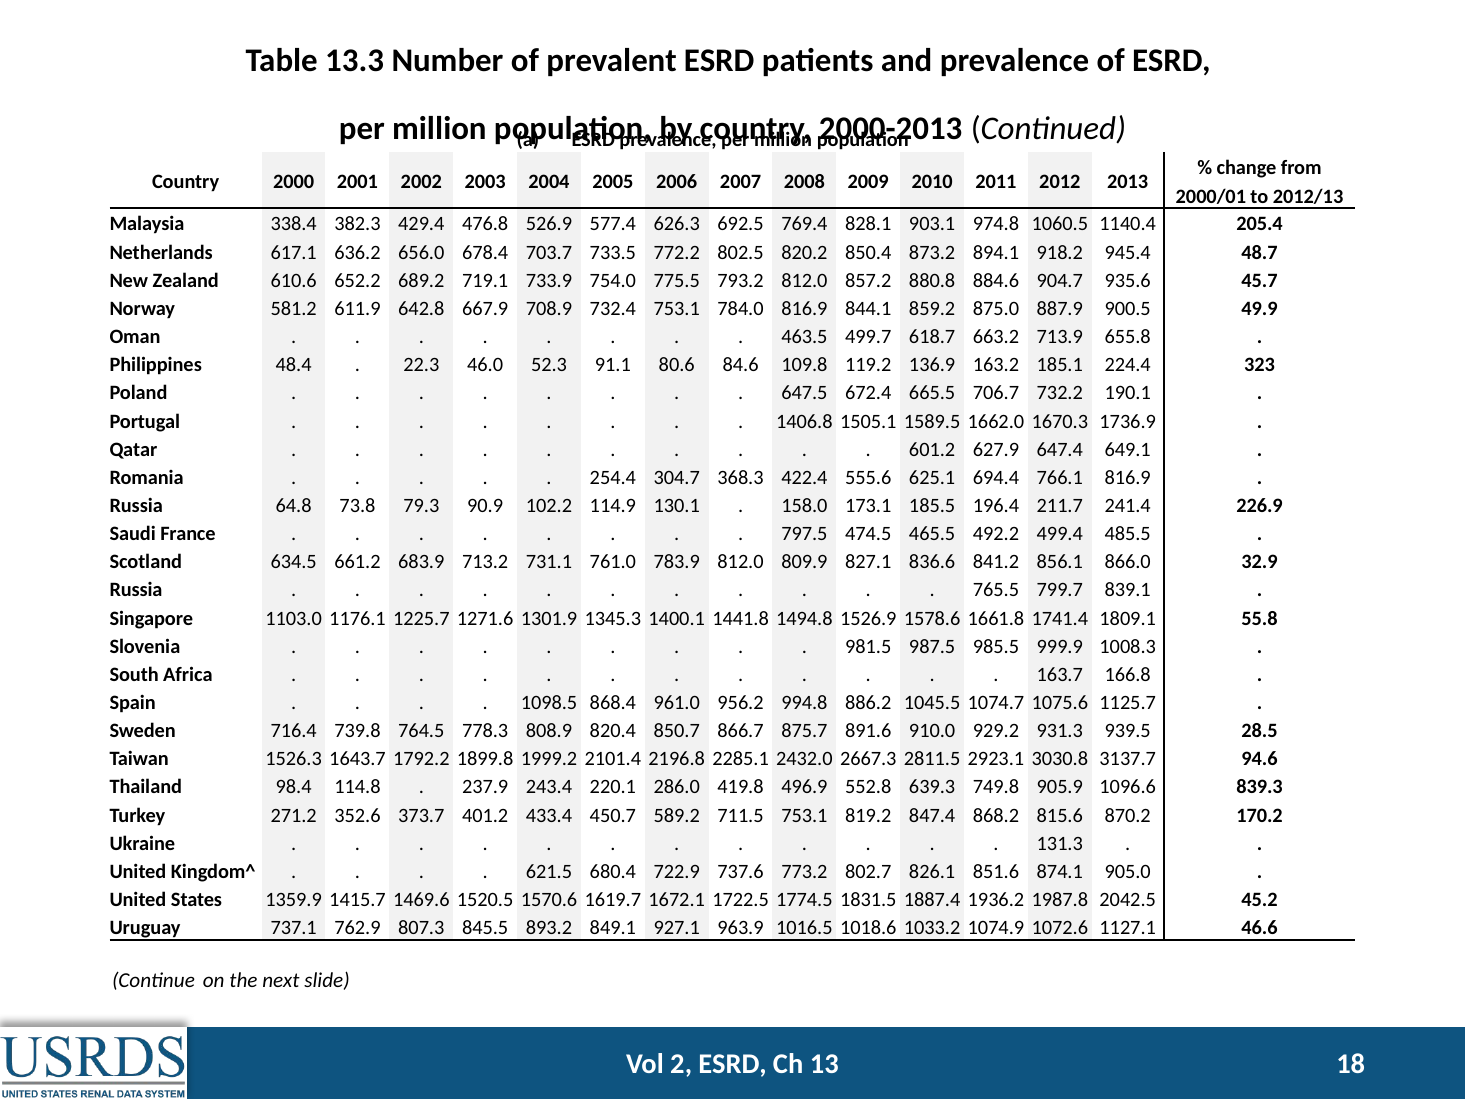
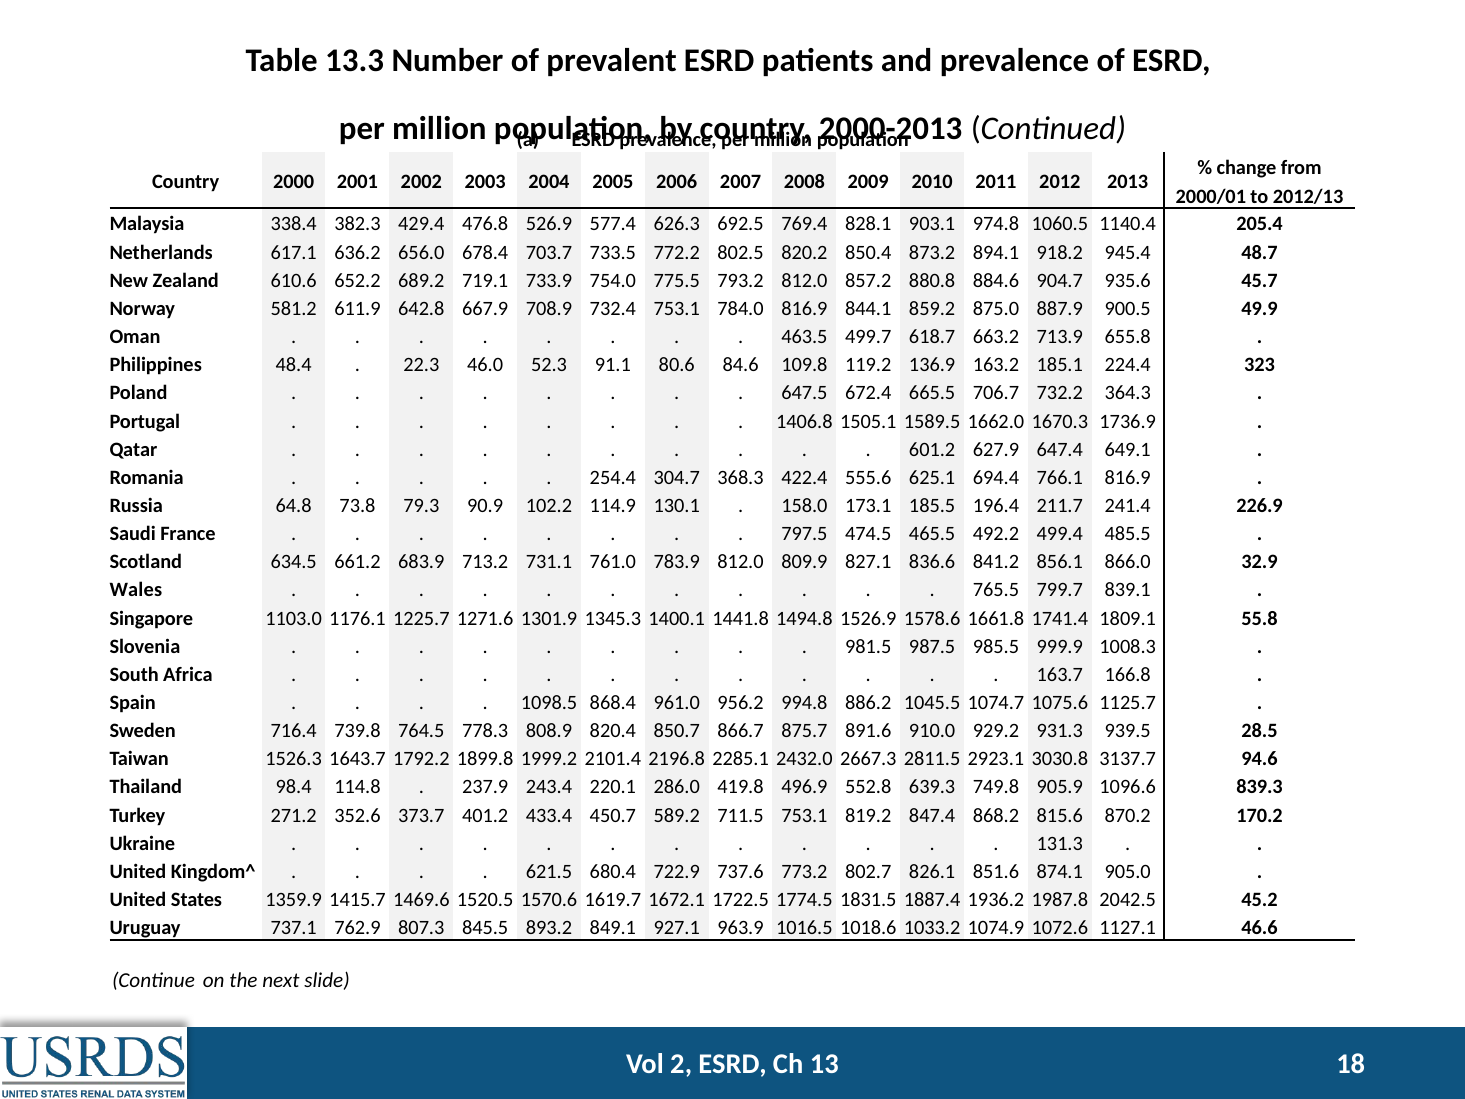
190.1: 190.1 -> 364.3
Russia at (136, 590): Russia -> Wales
